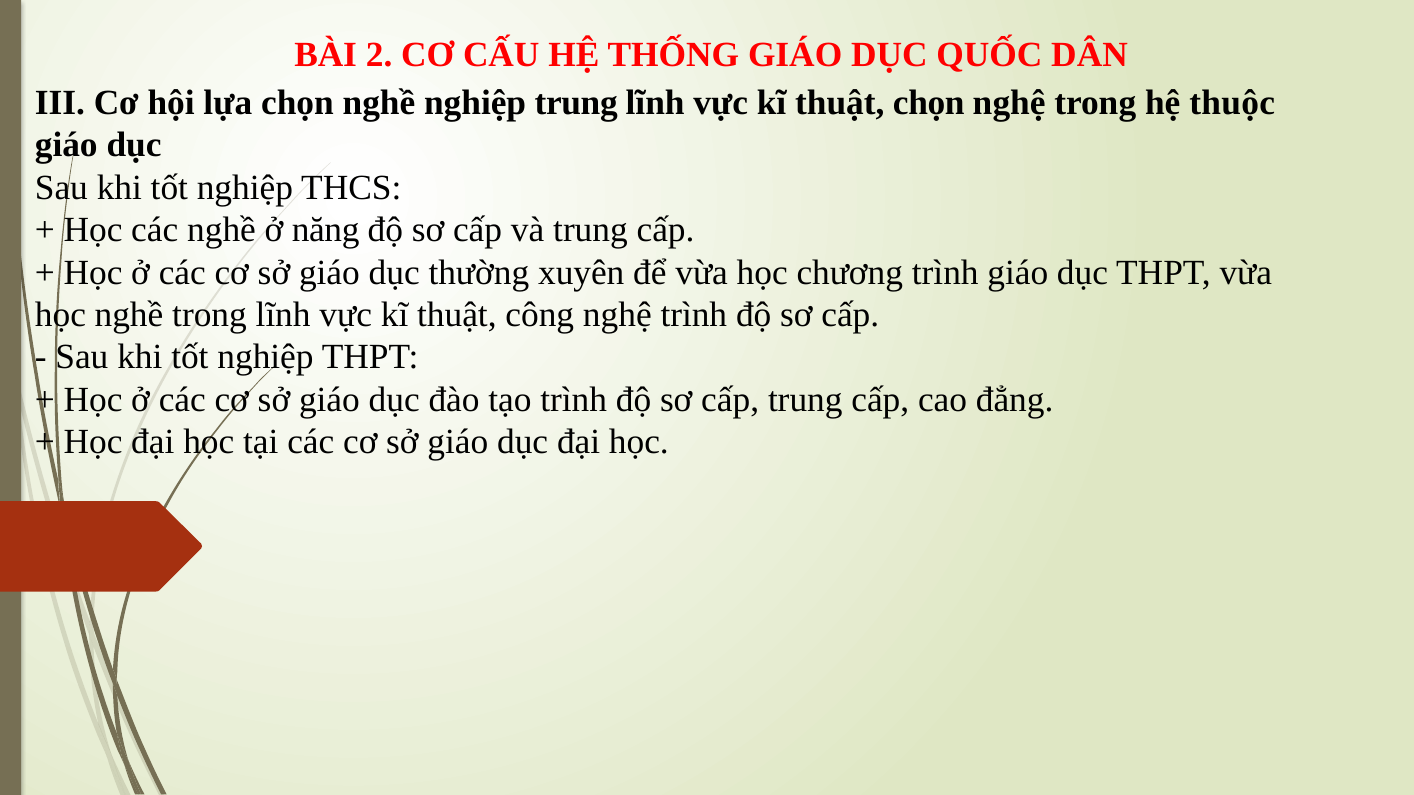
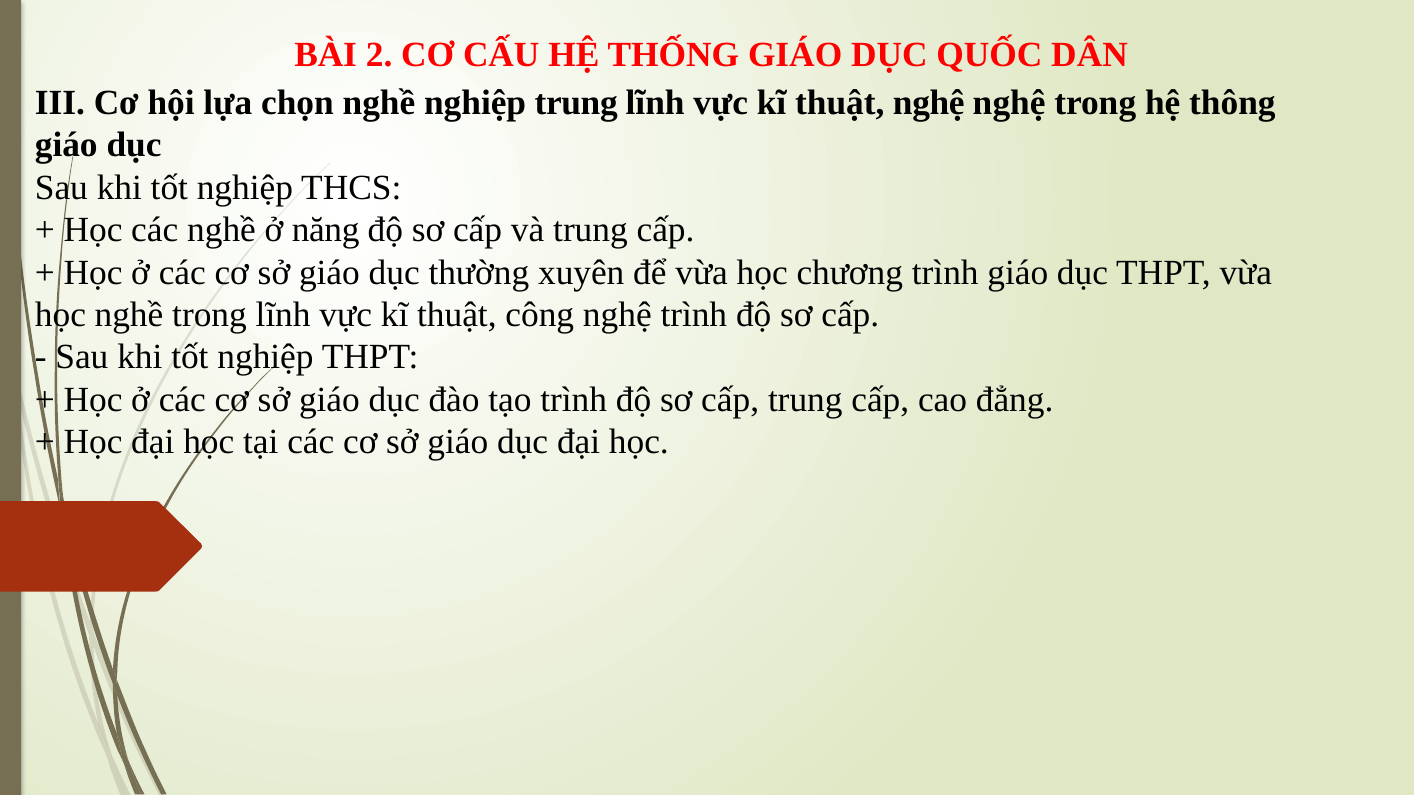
thuật chọn: chọn -> nghệ
thuộc: thuộc -> thông
